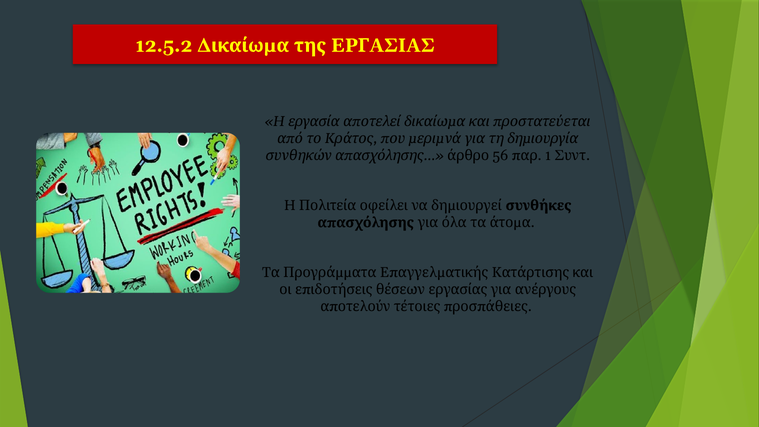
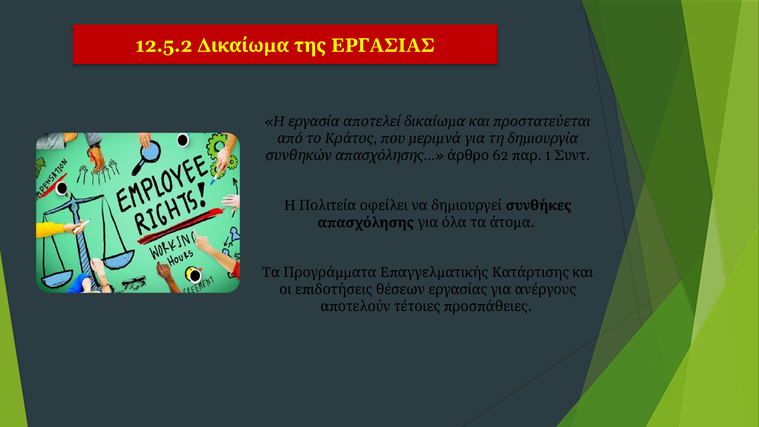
56: 56 -> 62
